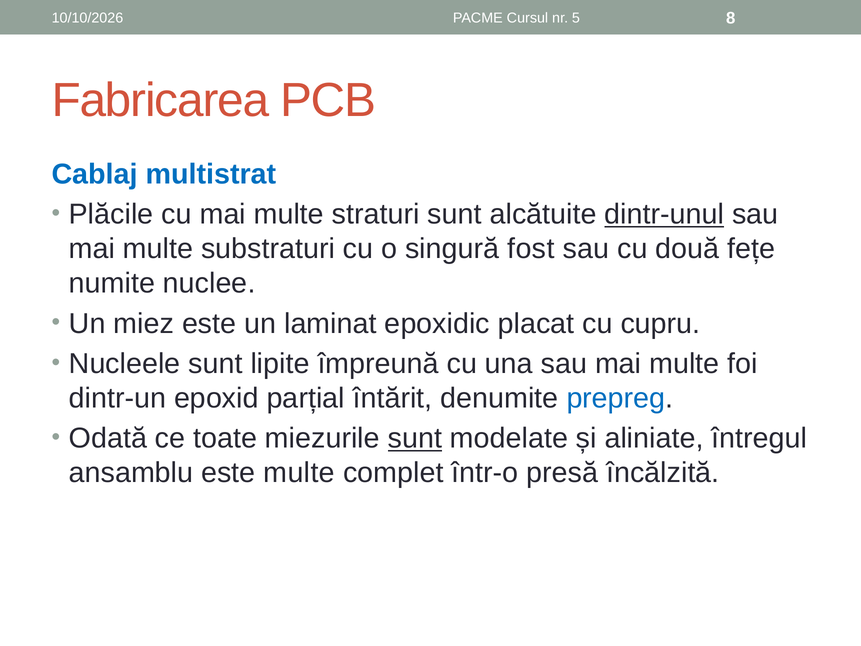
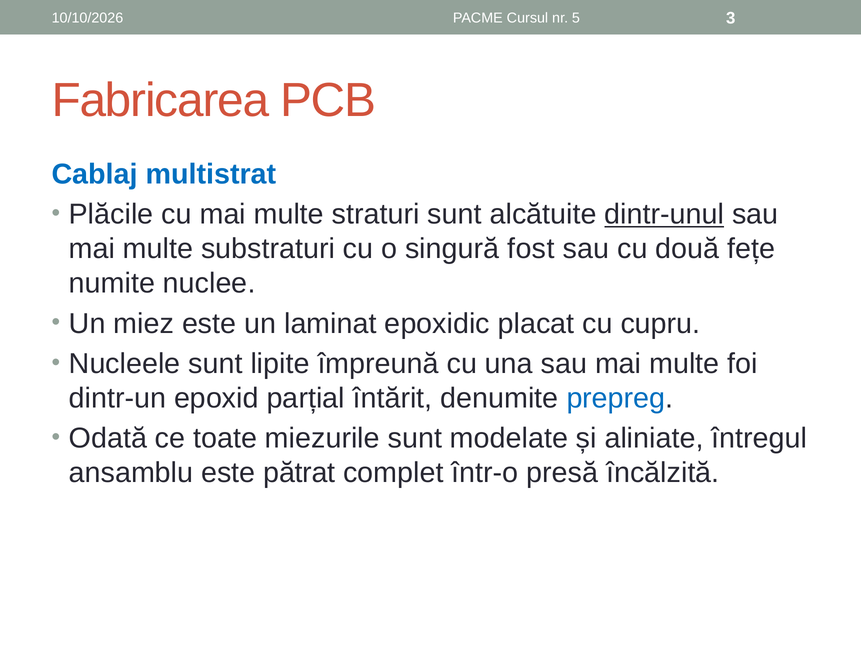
8: 8 -> 3
sunt at (415, 438) underline: present -> none
este multe: multe -> pătrat
